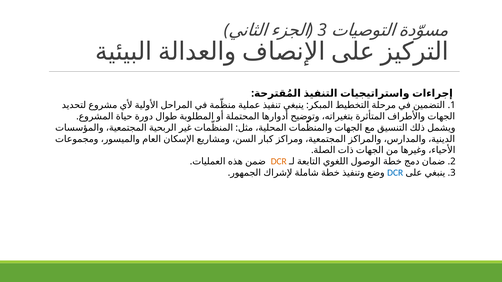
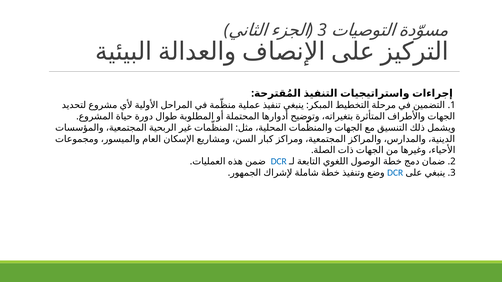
DCR at (279, 162) colour: orange -> blue
